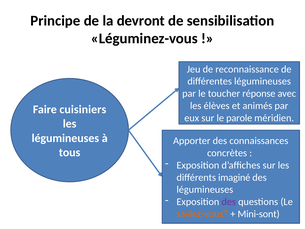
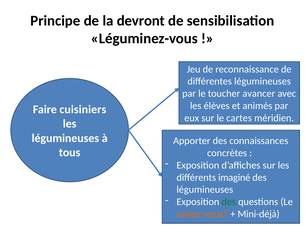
réponse: réponse -> avancer
parole: parole -> cartes
des at (229, 202) colour: purple -> green
Mini-sont: Mini-sont -> Mini-déjà
